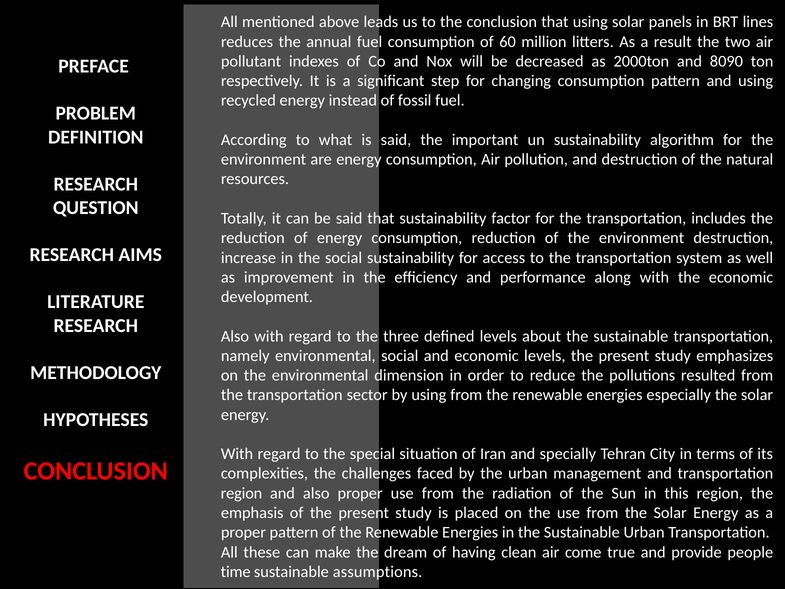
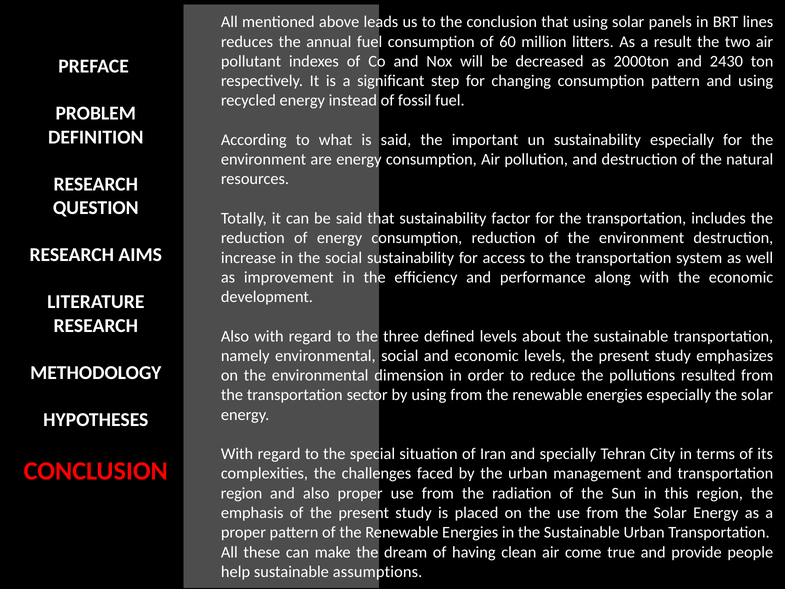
8090: 8090 -> 2430
sustainability algorithm: algorithm -> especially
time: time -> help
